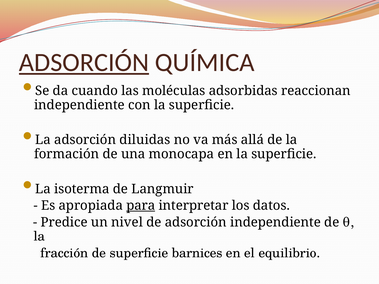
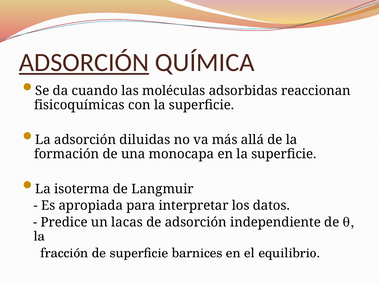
independiente at (79, 105): independiente -> fisicoquímicas
para underline: present -> none
nivel: nivel -> lacas
